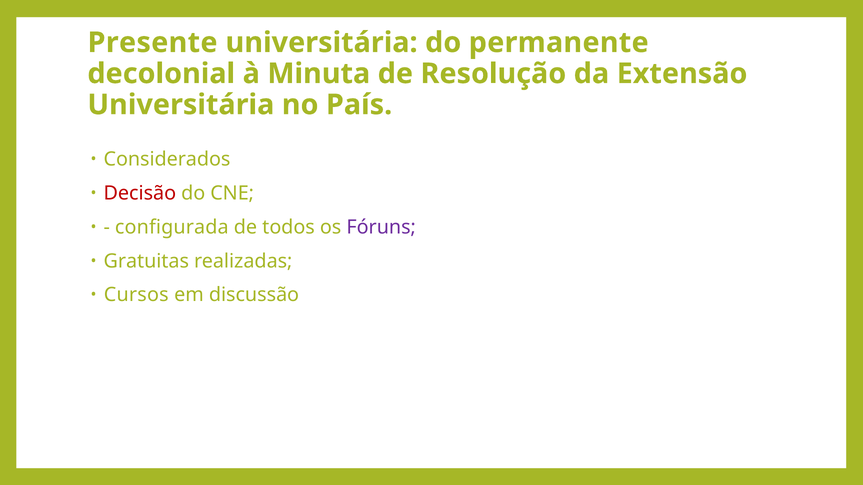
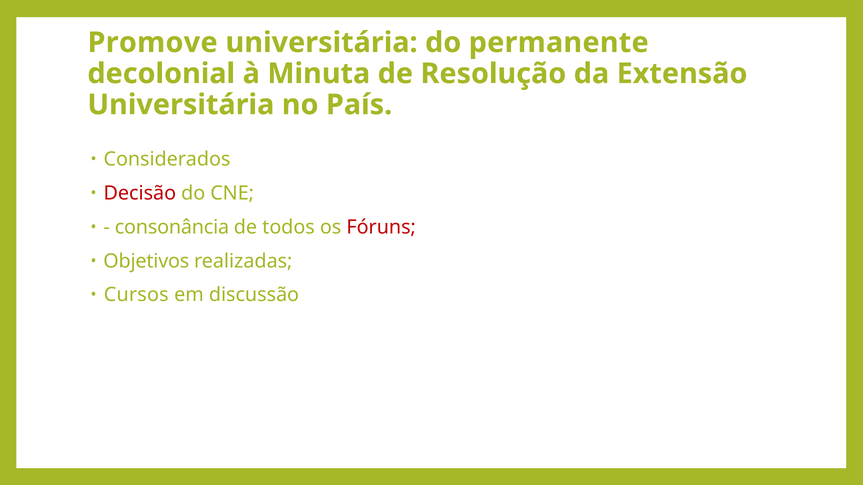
Presente: Presente -> Promove
configurada: configurada -> consonância
Fóruns colour: purple -> red
Gratuitas: Gratuitas -> Objetivos
